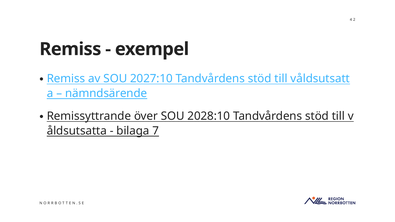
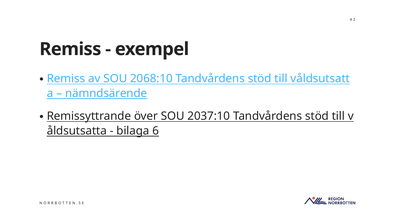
2027:10: 2027:10 -> 2068:10
2028:10: 2028:10 -> 2037:10
7: 7 -> 6
